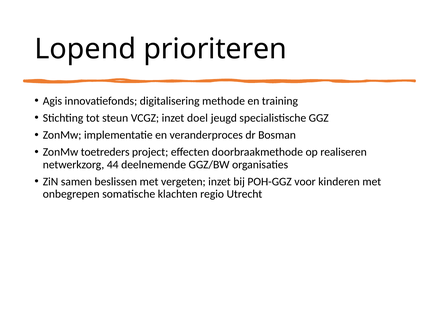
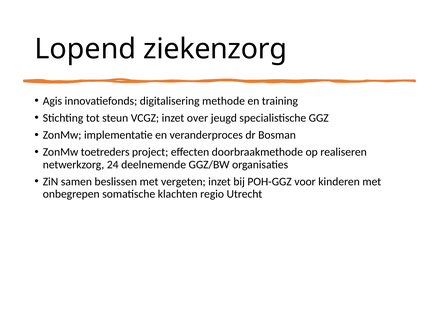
prioriteren: prioriteren -> ziekenzorg
doel: doel -> over
44: 44 -> 24
